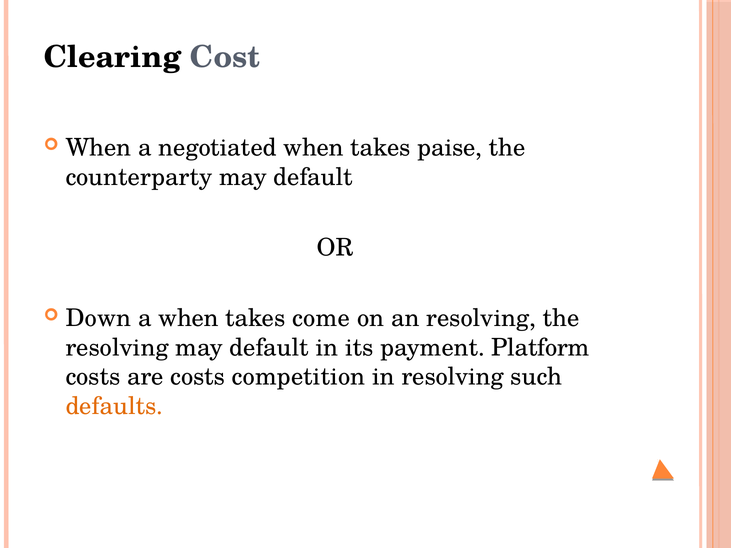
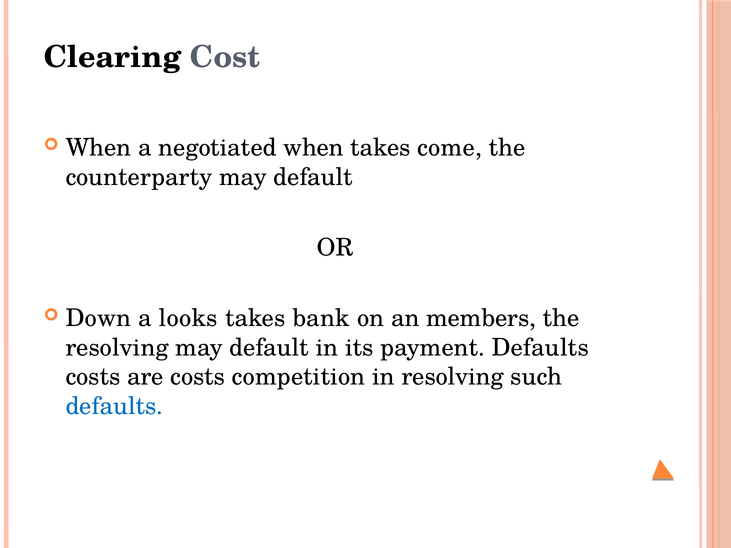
paise: paise -> come
a when: when -> looks
come: come -> bank
an resolving: resolving -> members
payment Platform: Platform -> Defaults
defaults at (114, 406) colour: orange -> blue
